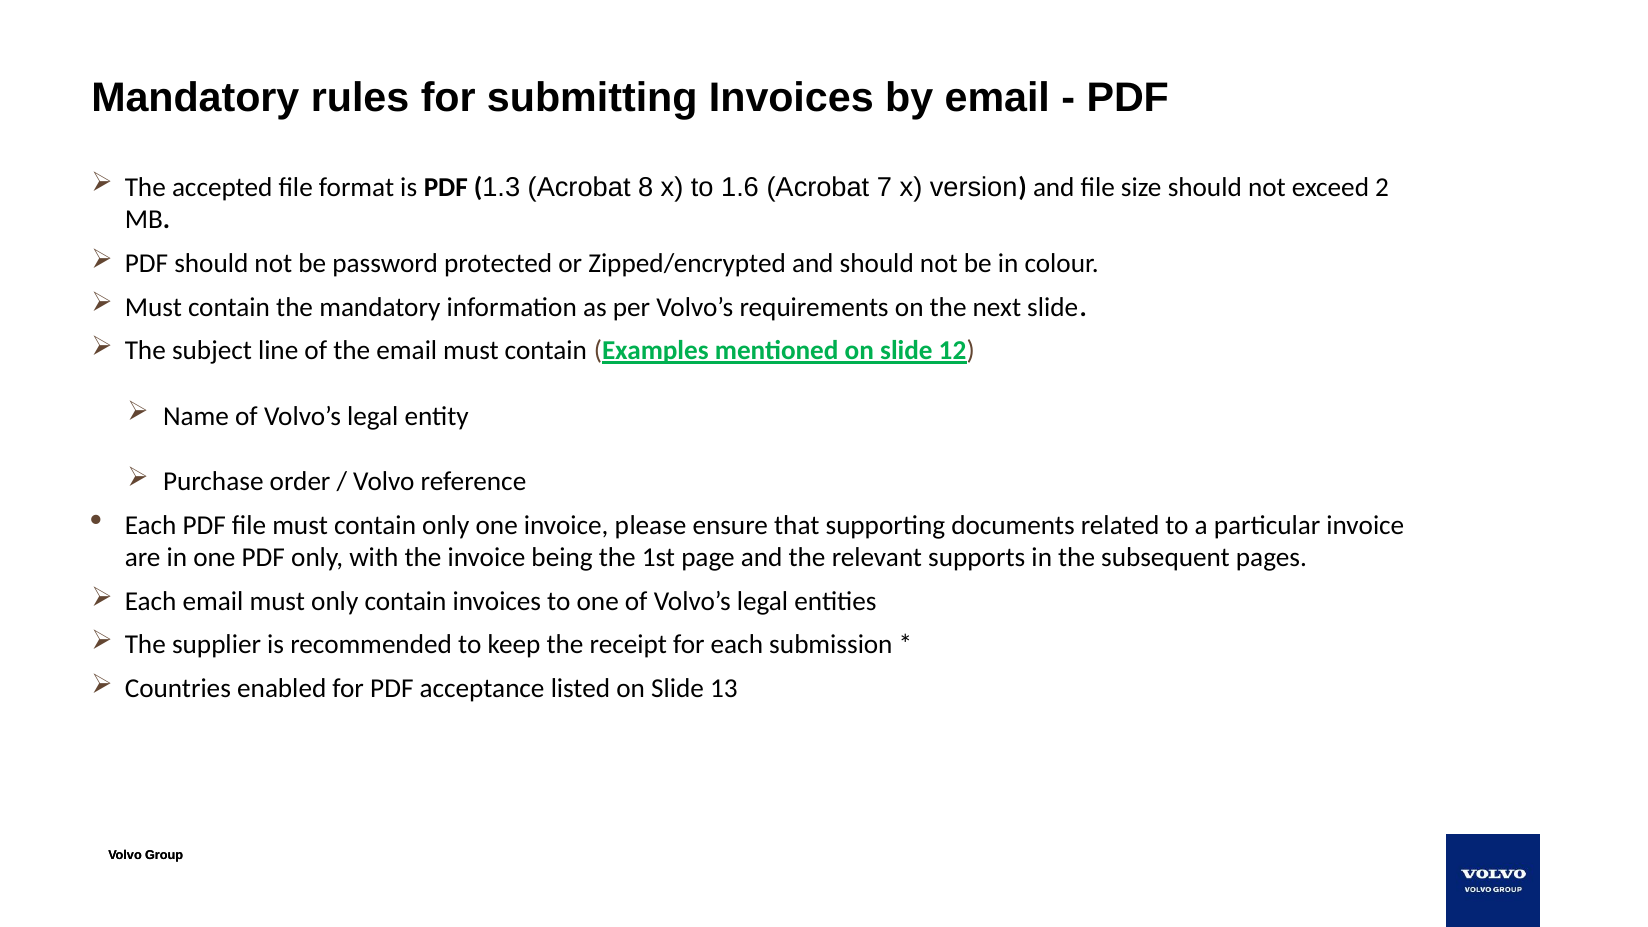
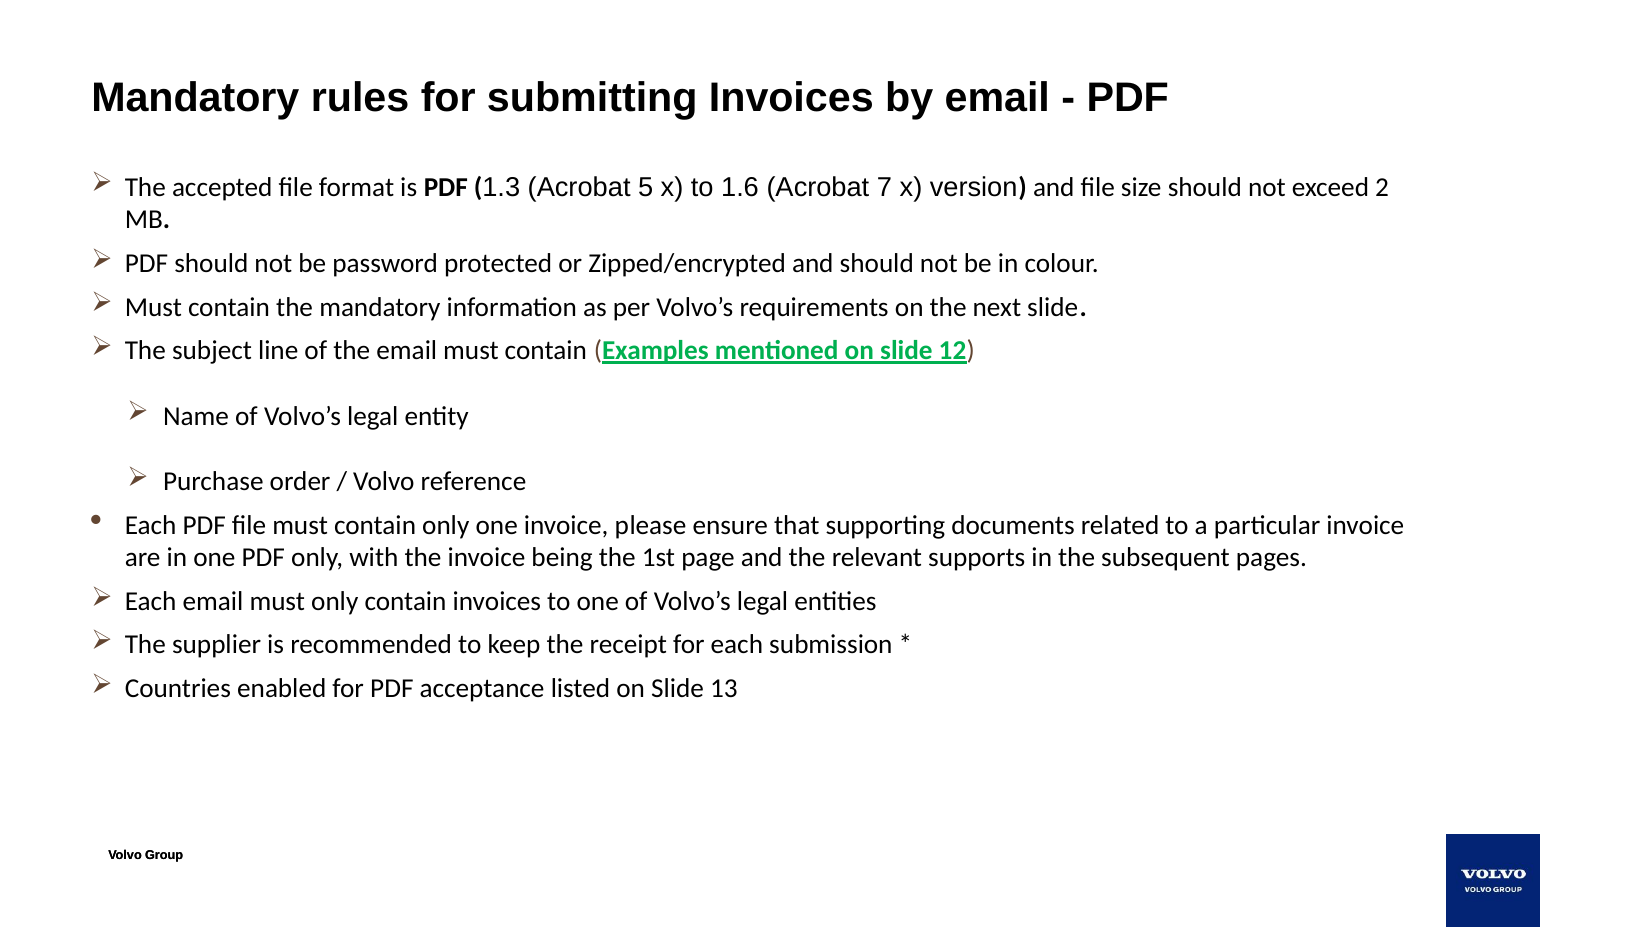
8: 8 -> 5
